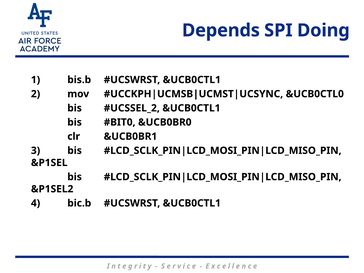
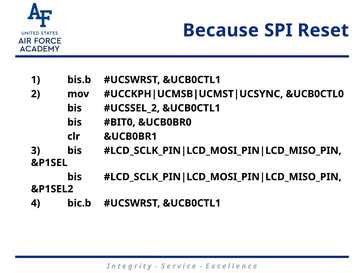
Depends: Depends -> Because
Doing: Doing -> Reset
